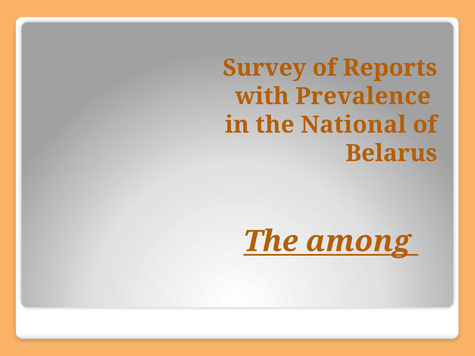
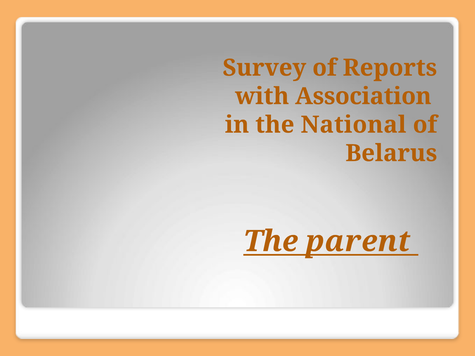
Prevalence: Prevalence -> Association
among: among -> parent
